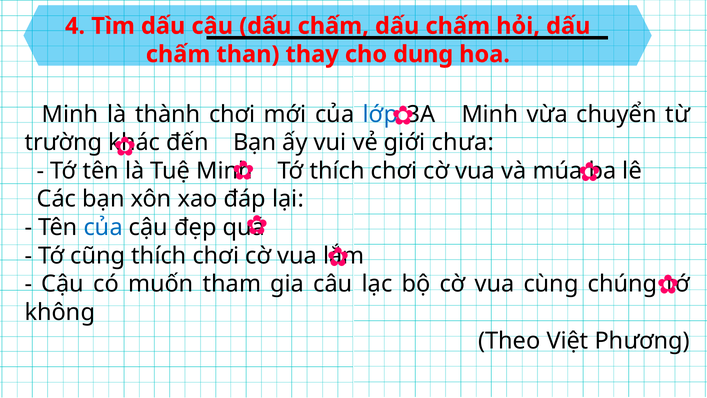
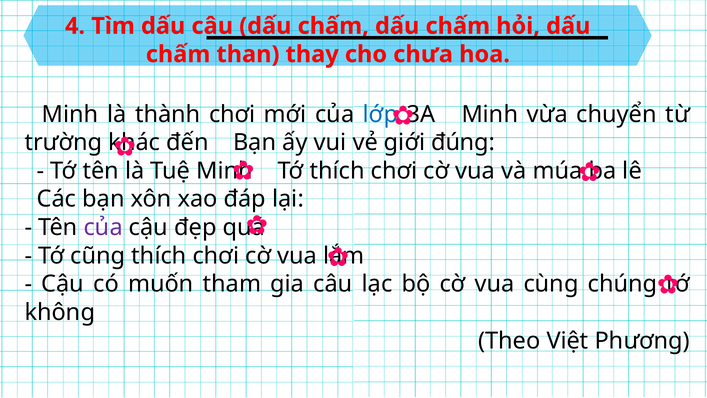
dung: dung -> chưa
chưa: chưa -> đúng
của at (103, 227) colour: blue -> purple
